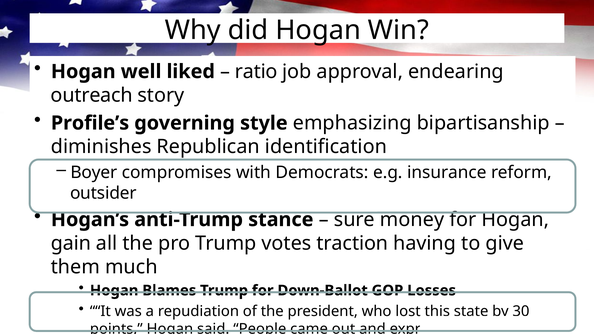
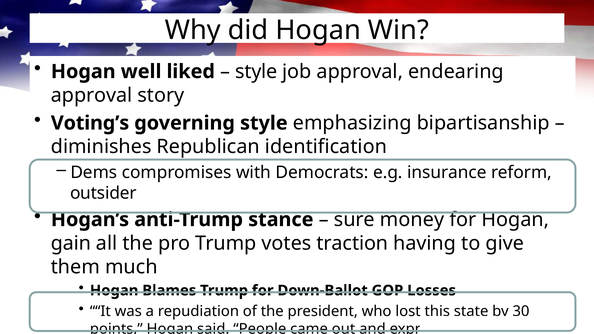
ratio at (256, 72): ratio -> style
outreach at (92, 95): outreach -> approval
Profile’s: Profile’s -> Voting’s
Boyer: Boyer -> Dems
